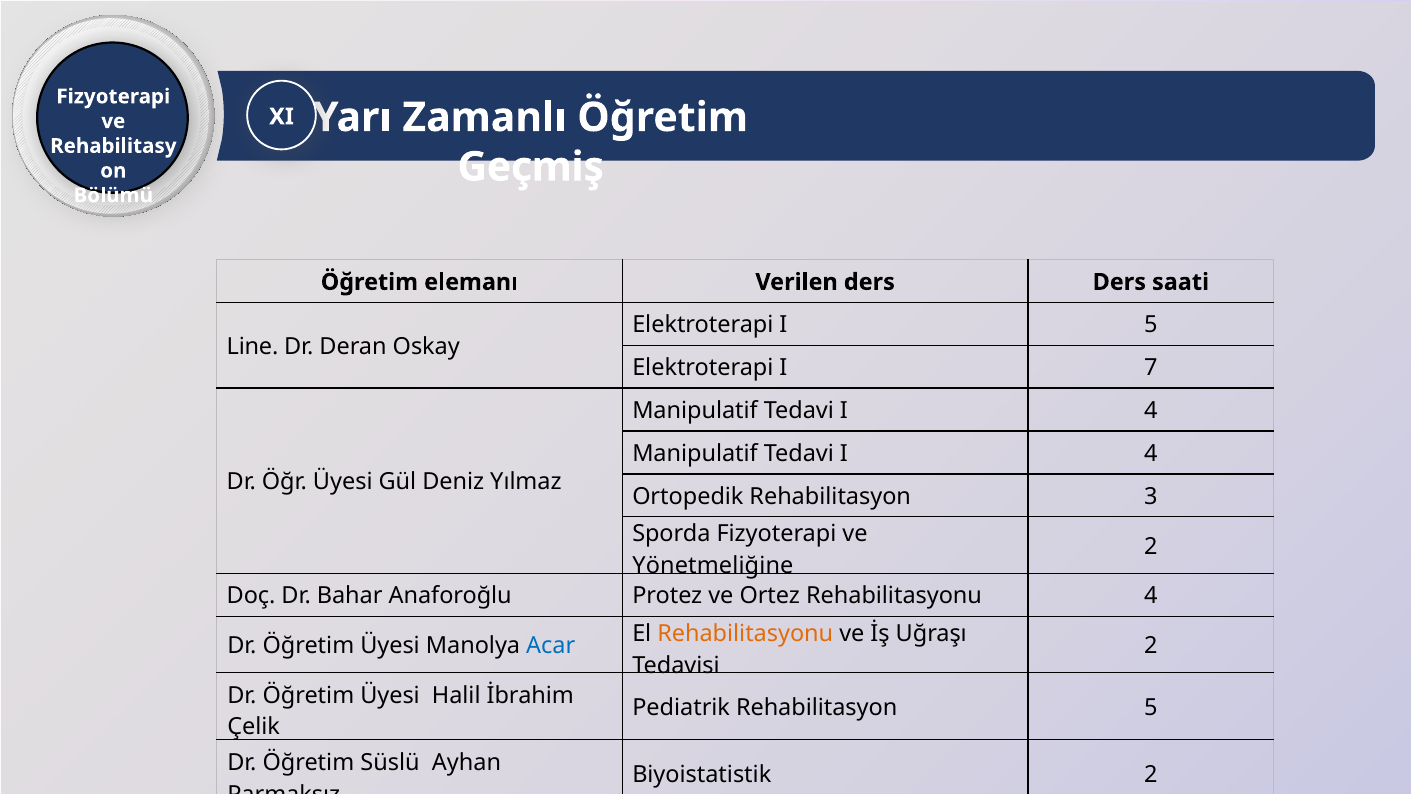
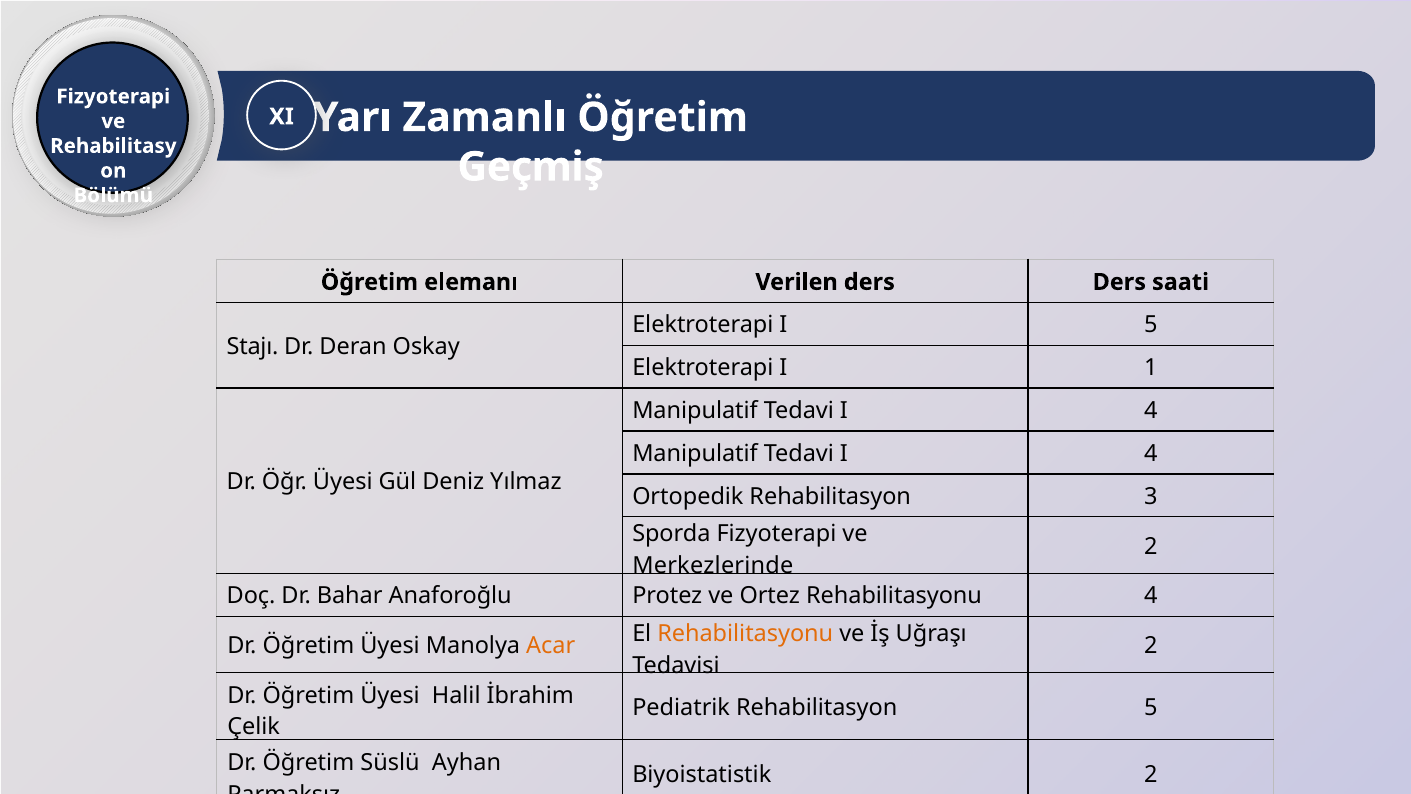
Line: Line -> Stajı
7: 7 -> 1
Yönetmeliğine: Yönetmeliğine -> Merkezlerinde
Acar colour: blue -> orange
